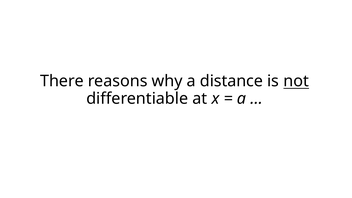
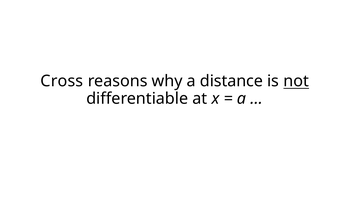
There: There -> Cross
